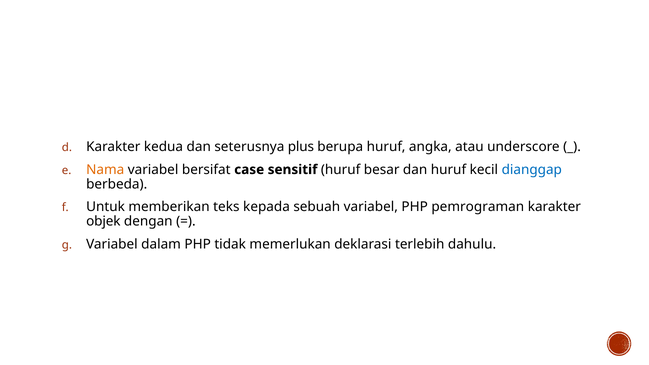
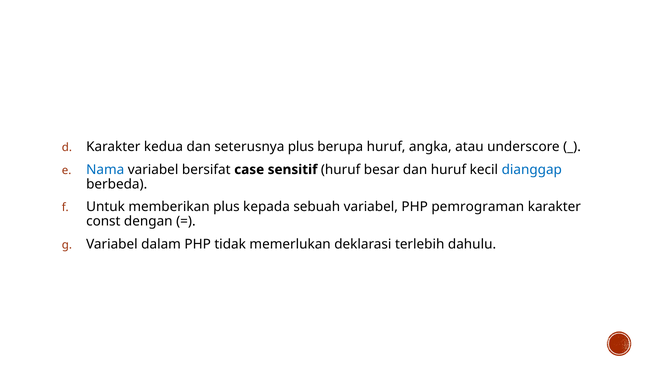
Nama colour: orange -> blue
memberikan teks: teks -> plus
objek: objek -> const
